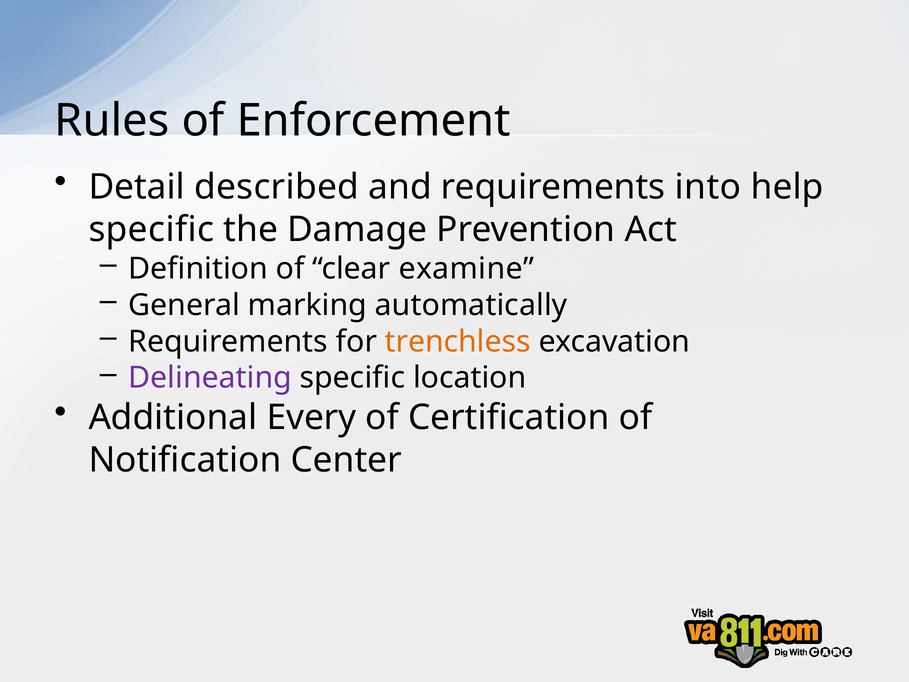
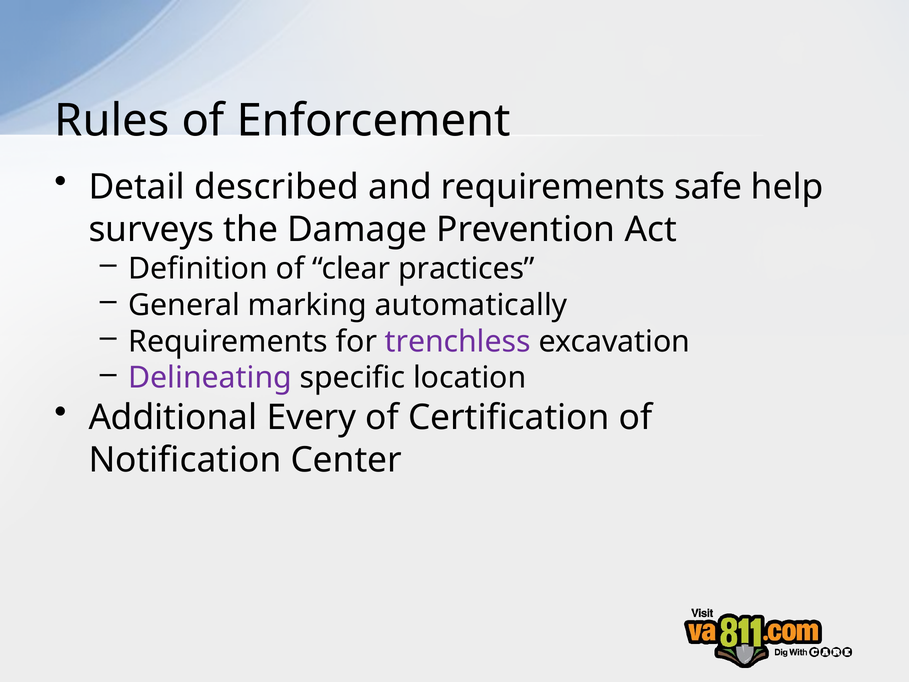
into: into -> safe
specific at (151, 230): specific -> surveys
examine: examine -> practices
trenchless colour: orange -> purple
